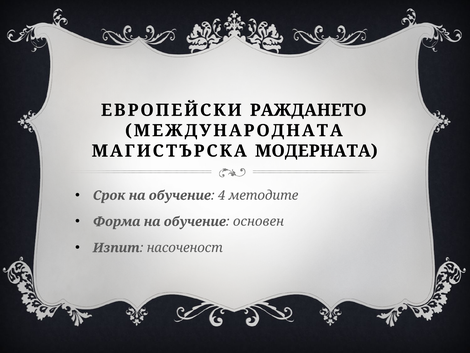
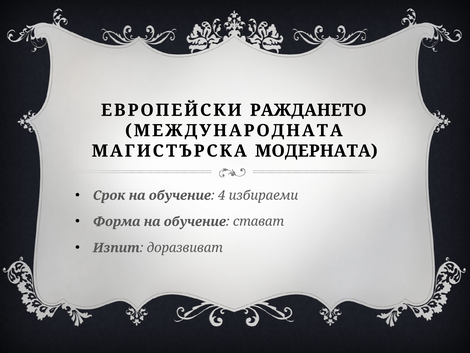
методите: методите -> избираеми
основен: основен -> стават
насоченост: насоченост -> доразвиват
